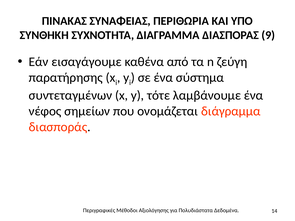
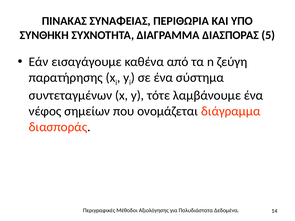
9: 9 -> 5
